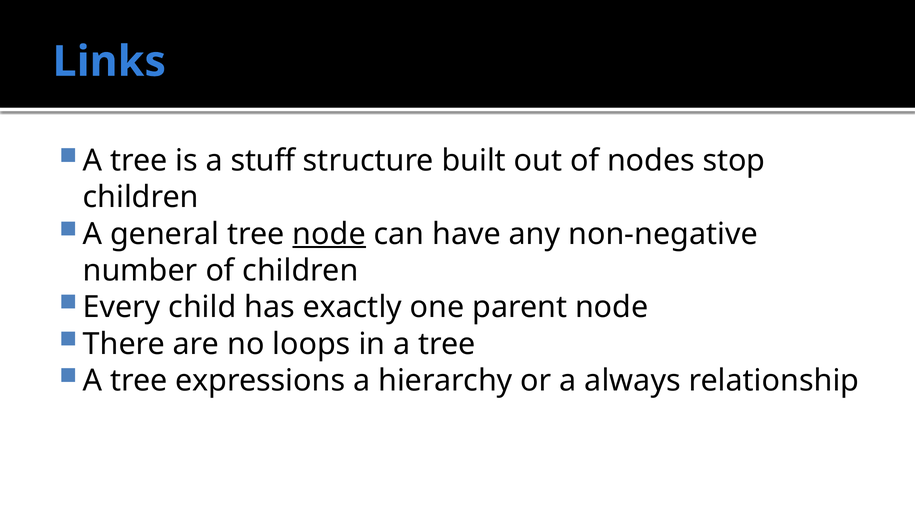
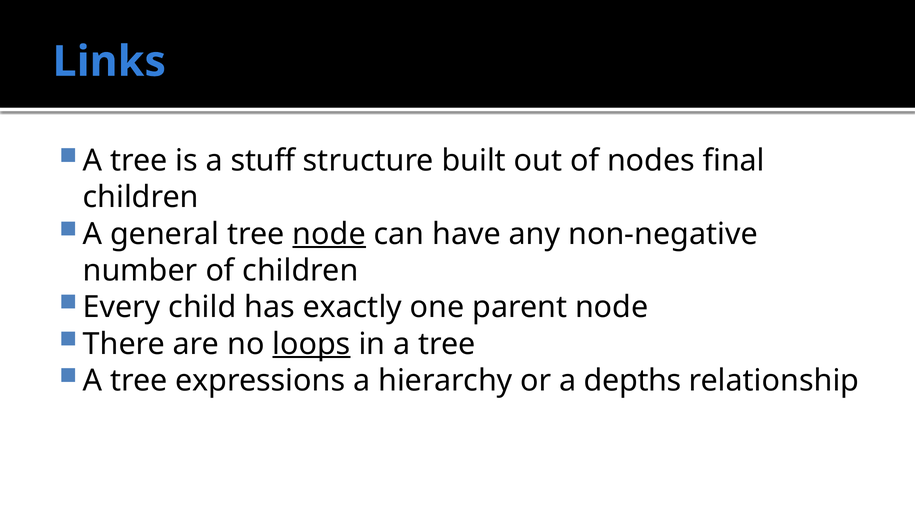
stop: stop -> final
loops underline: none -> present
always: always -> depths
